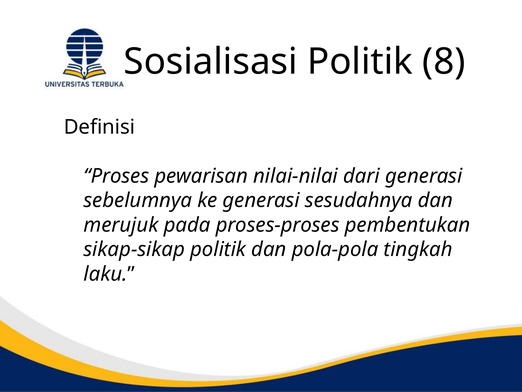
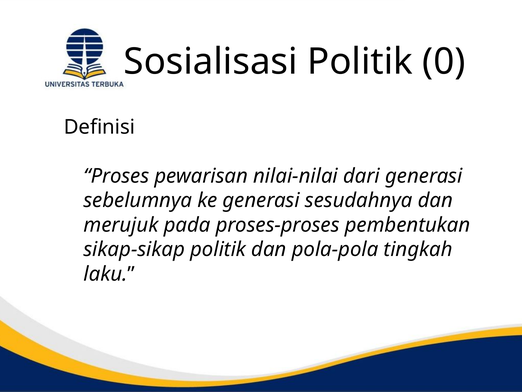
8: 8 -> 0
